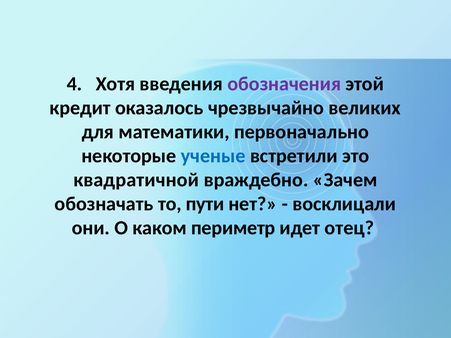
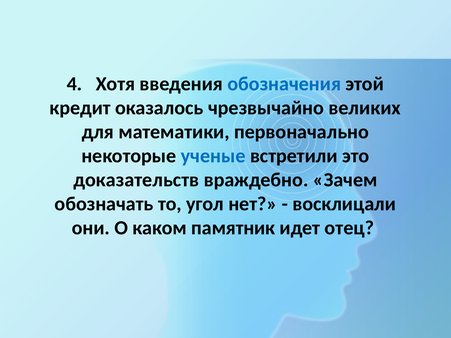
обозначения colour: purple -> blue
квадратичной: квадратичной -> доказательств
пути: пути -> угол
периметр: периметр -> памятник
